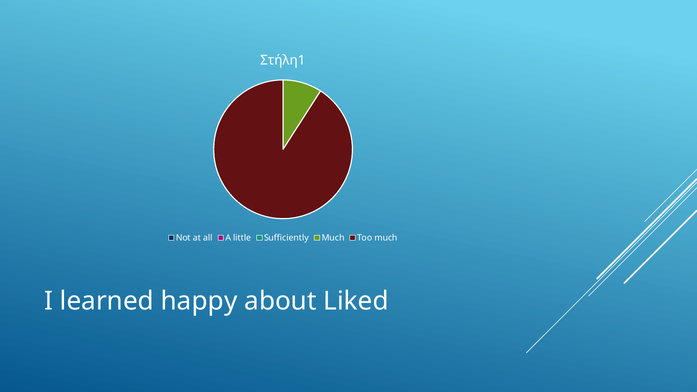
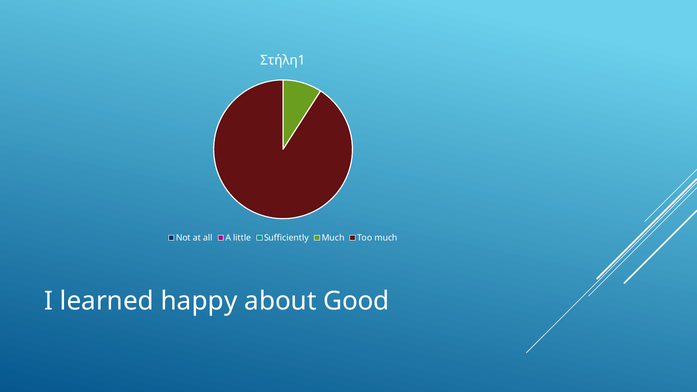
Liked: Liked -> Good
